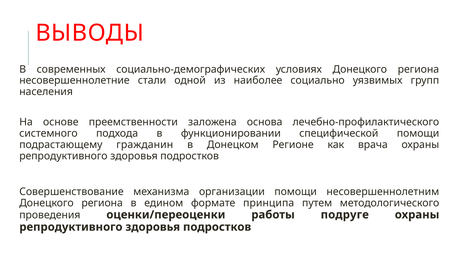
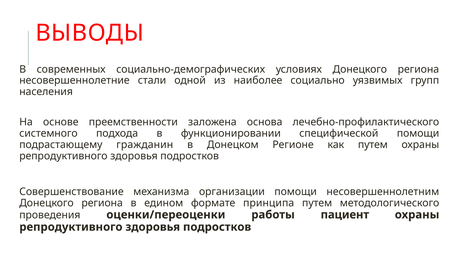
как врача: врача -> путем
подруге: подруге -> пациент
